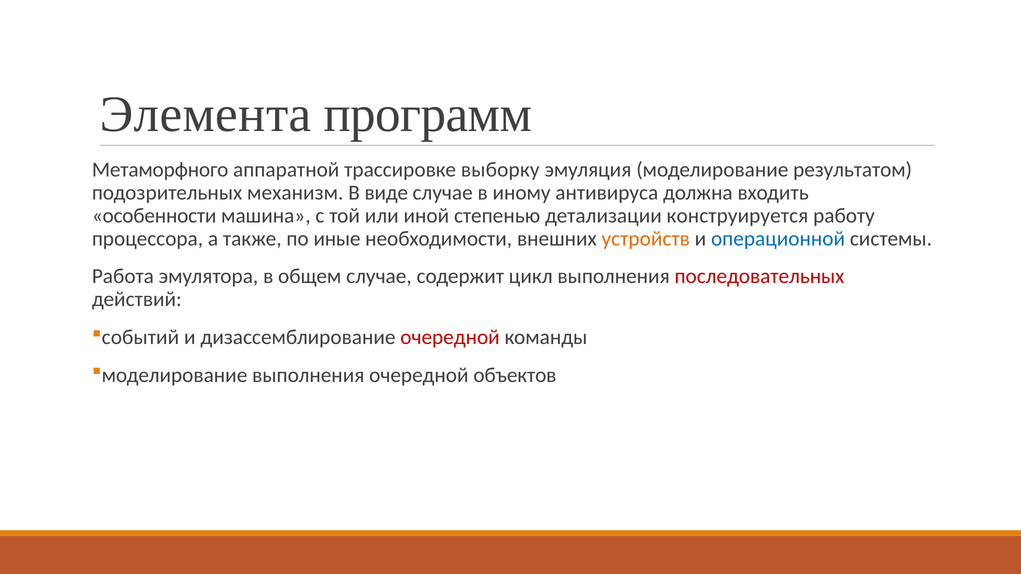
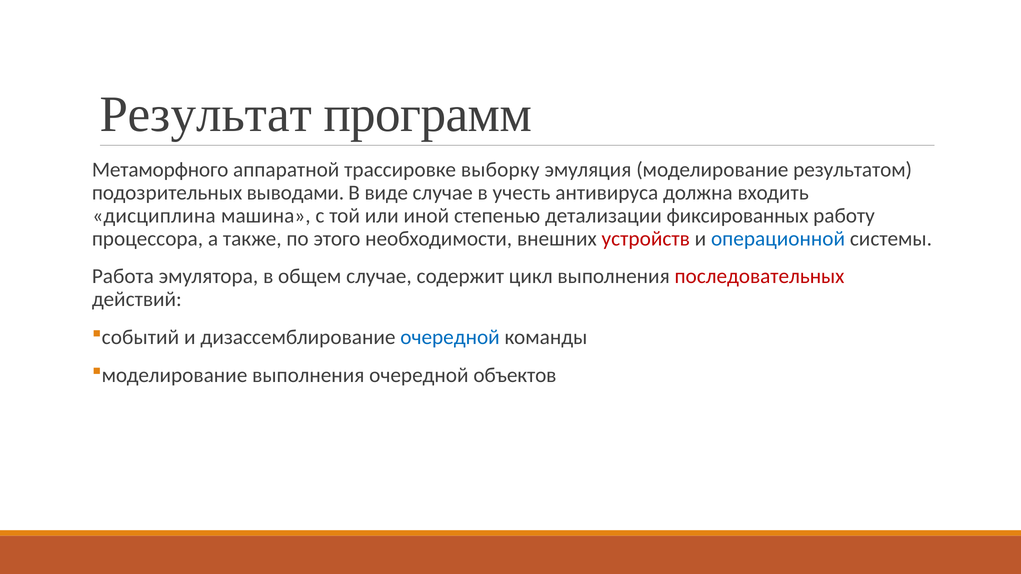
Элемента: Элемента -> Результат
механизм: механизм -> выводами
иному: иному -> учесть
особенности: особенности -> дисциплина
конструируется: конструируется -> фиксированных
иные: иные -> этого
устройств colour: orange -> red
очередной at (450, 337) colour: red -> blue
